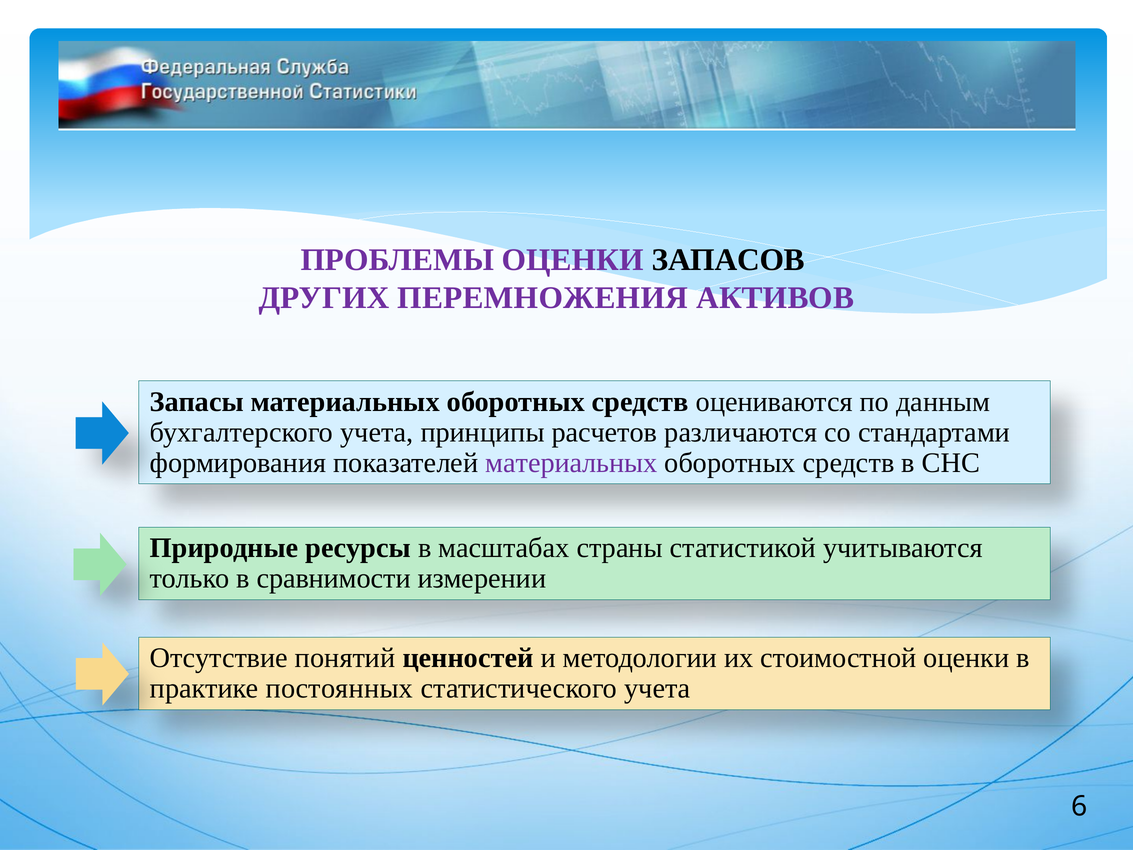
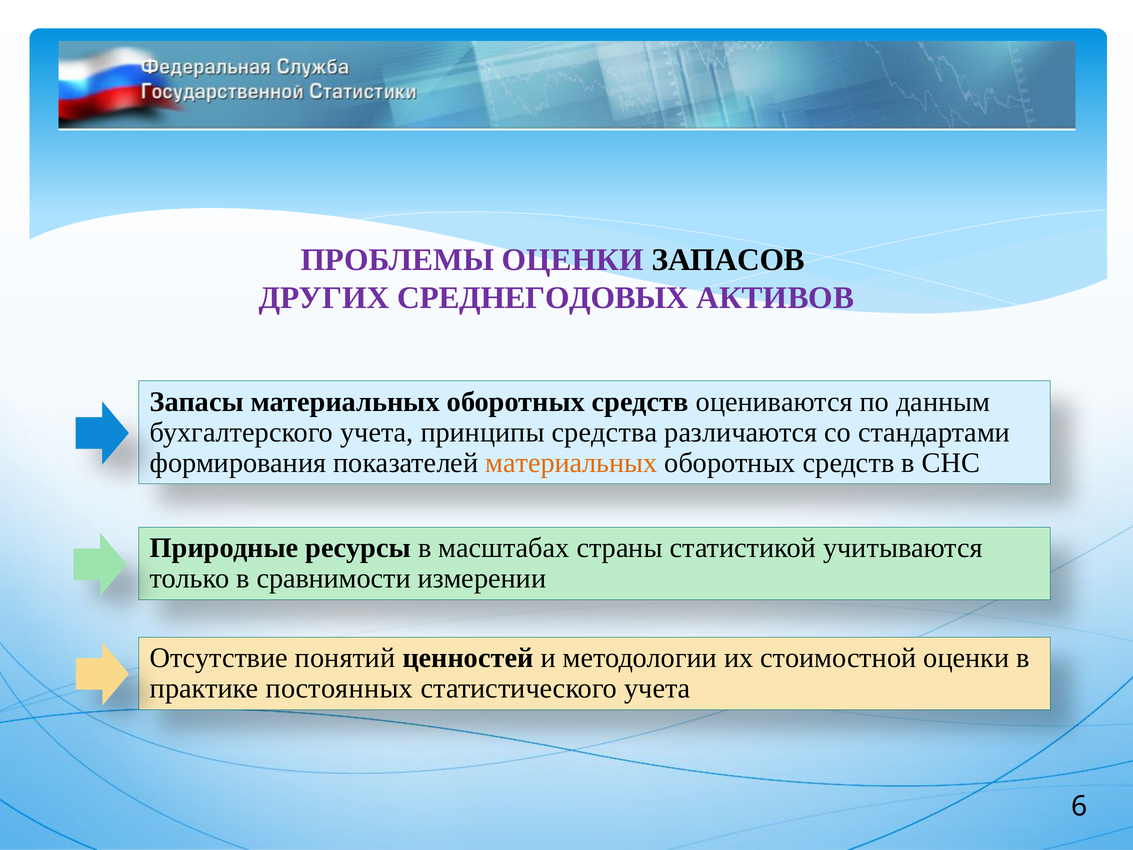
ПЕРЕМНОЖЕНИЯ: ПЕРЕМНОЖЕНИЯ -> СРЕДНЕГОДОВЫХ
расчетов: расчетов -> средства
материальных at (571, 463) colour: purple -> orange
